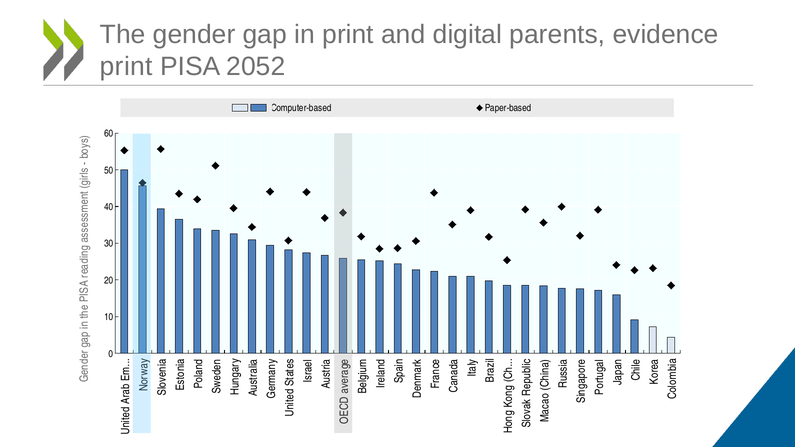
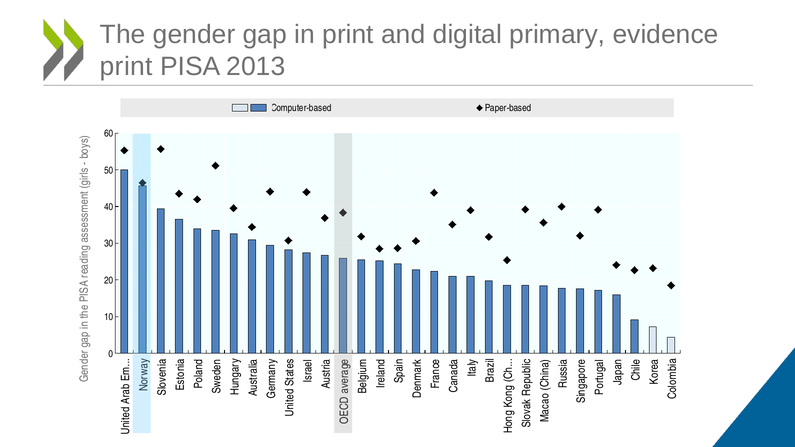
parents: parents -> primary
2052: 2052 -> 2013
